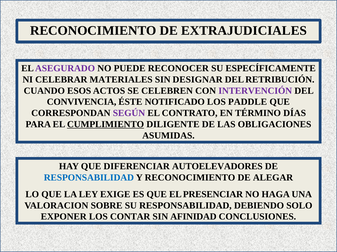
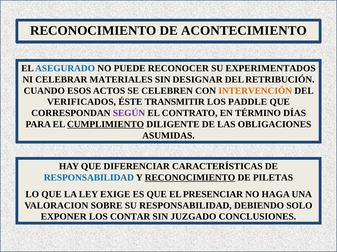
EXTRAJUDICIALES: EXTRAJUDICIALES -> ACONTECIMIENTO
ASEGURADO colour: purple -> blue
ESPECÍFICAMENTE: ESPECÍFICAMENTE -> EXPERIMENTADOS
INTERVENCIÓN colour: purple -> orange
CONVIVENCIA: CONVIVENCIA -> VERIFICADOS
NOTIFICADO: NOTIFICADO -> TRANSMITIR
AUTOELEVADORES: AUTOELEVADORES -> CARACTERÍSTICAS
RECONOCIMIENTO at (190, 178) underline: none -> present
ALEGAR: ALEGAR -> PILETAS
AFINIDAD: AFINIDAD -> JUZGADO
